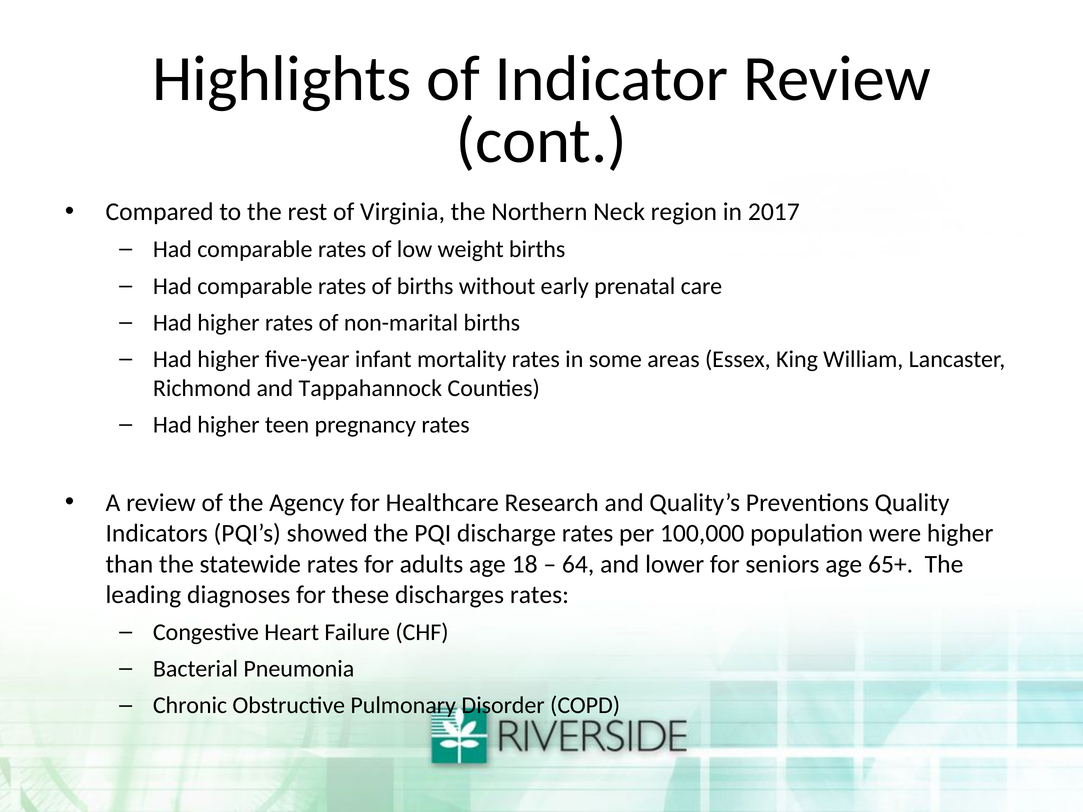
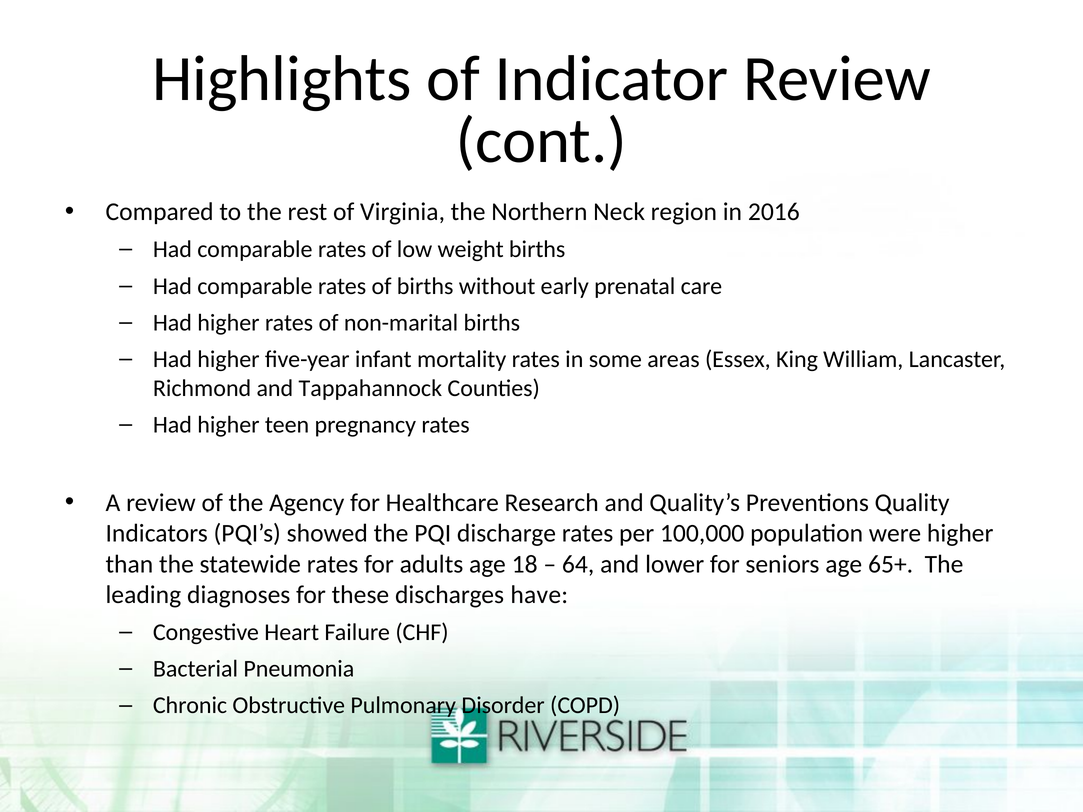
2017: 2017 -> 2016
discharges rates: rates -> have
